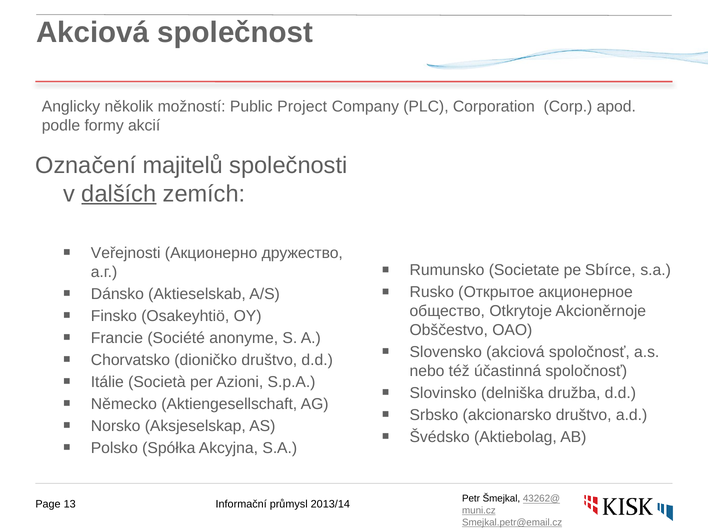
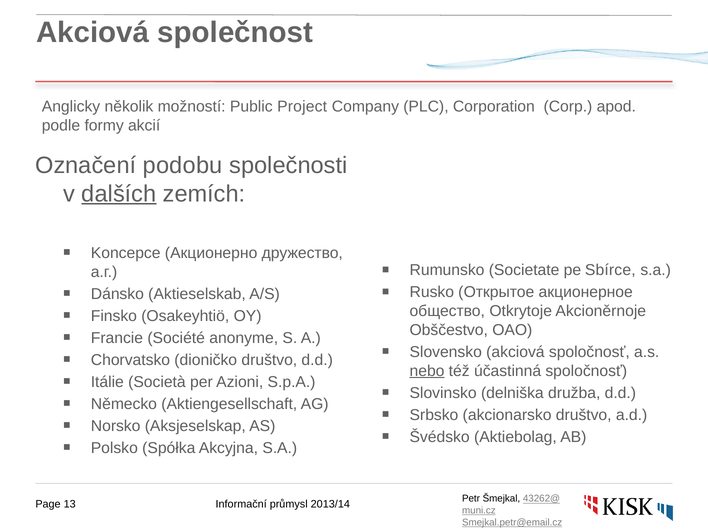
majitelů: majitelů -> podobu
Veřejnosti: Veřejnosti -> Koncepce
nebo underline: none -> present
